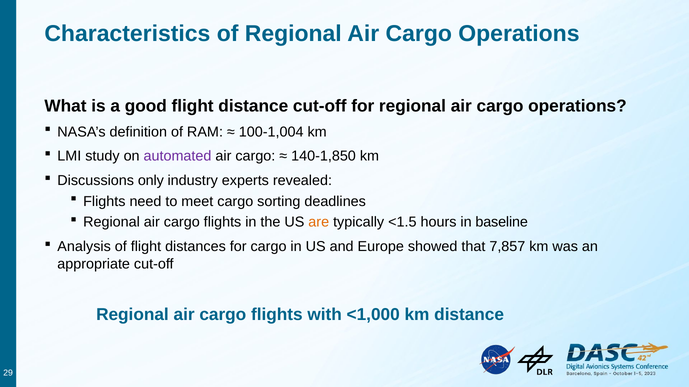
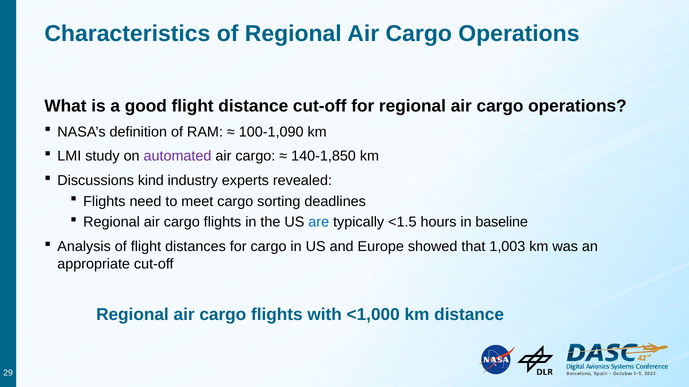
100-1,004: 100-1,004 -> 100-1,090
only: only -> kind
are colour: orange -> blue
7,857: 7,857 -> 1,003
